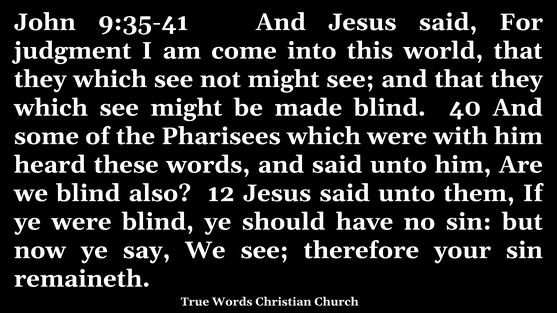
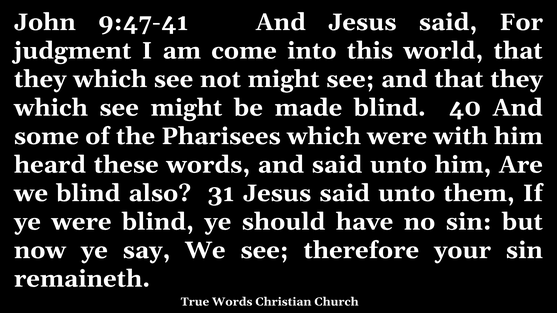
9:35-41: 9:35-41 -> 9:47-41
12: 12 -> 31
